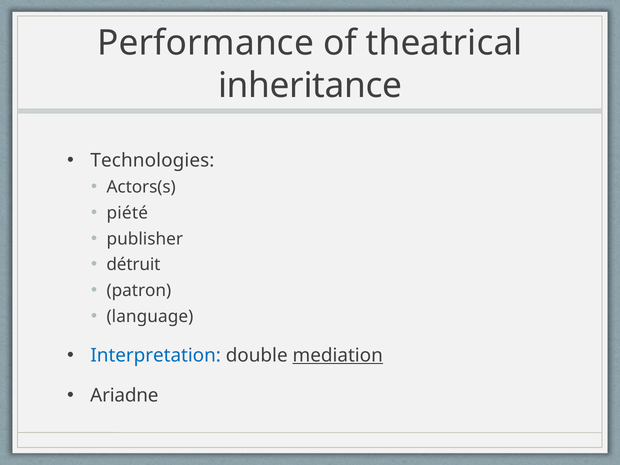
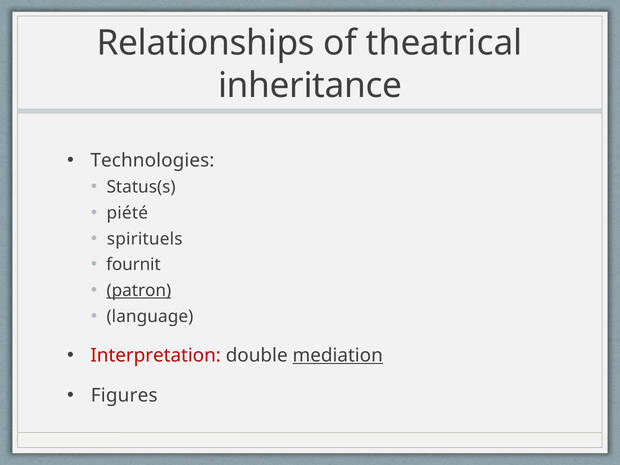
Performance: Performance -> Relationships
Actors(s: Actors(s -> Status(s
publisher: publisher -> spirituels
détruit: détruit -> fournit
patron underline: none -> present
Interpretation colour: blue -> red
Ariadne: Ariadne -> Figures
